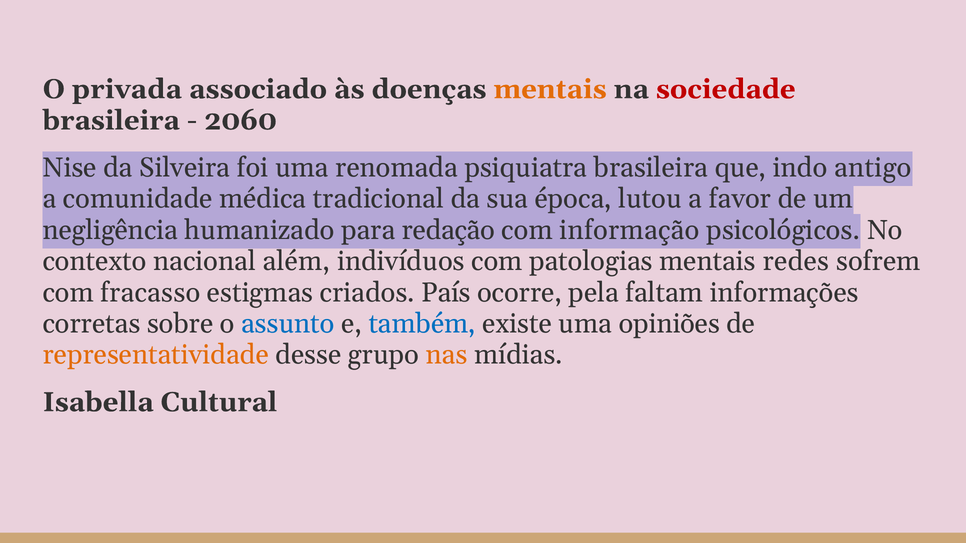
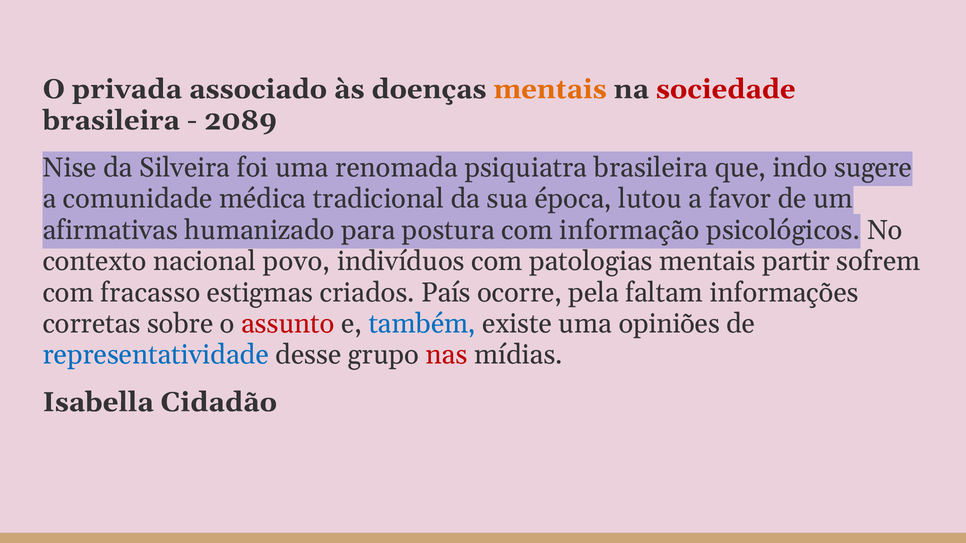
2060: 2060 -> 2089
antigo: antigo -> sugere
negligência: negligência -> afirmativas
redação: redação -> postura
além: além -> povo
redes: redes -> partir
assunto colour: blue -> red
representatividade colour: orange -> blue
nas colour: orange -> red
Cultural: Cultural -> Cidadão
